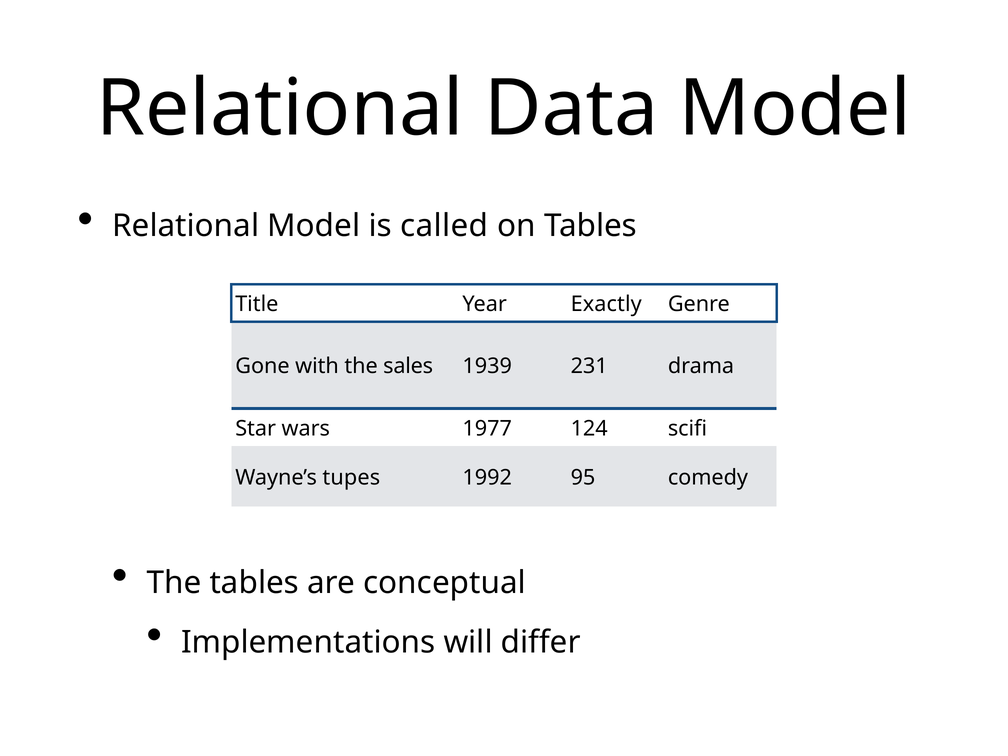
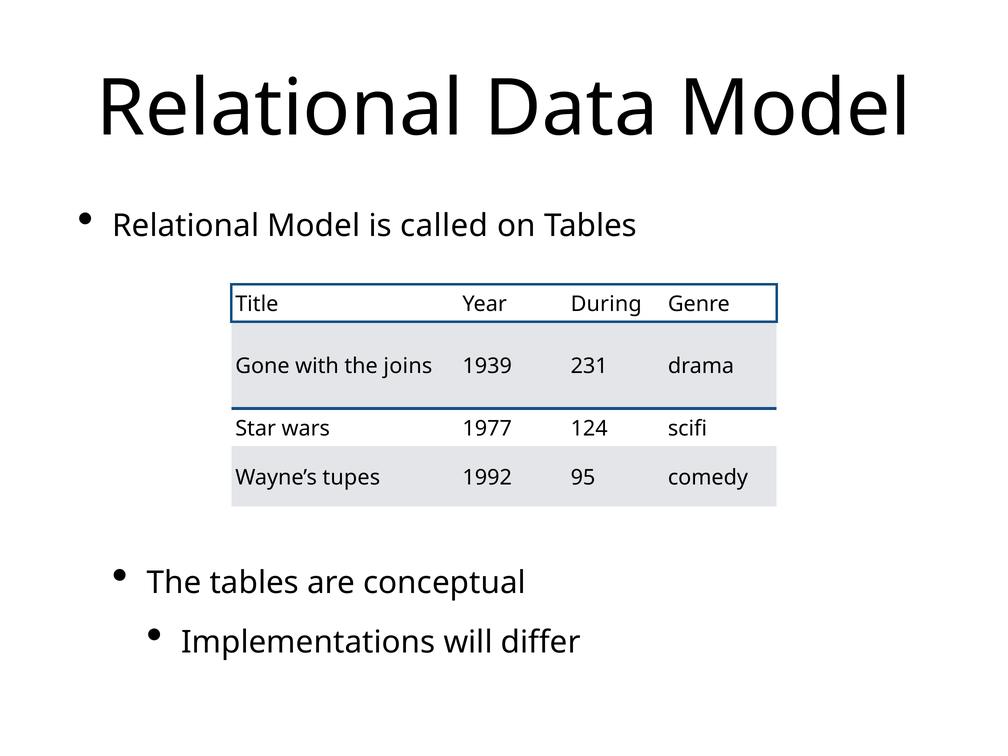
Exactly: Exactly -> During
sales: sales -> joins
